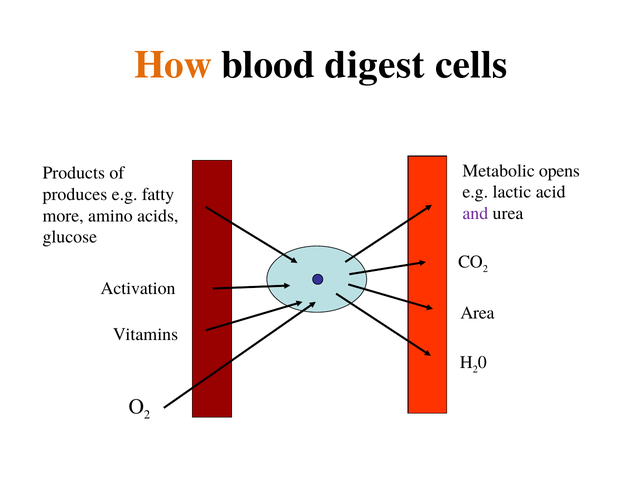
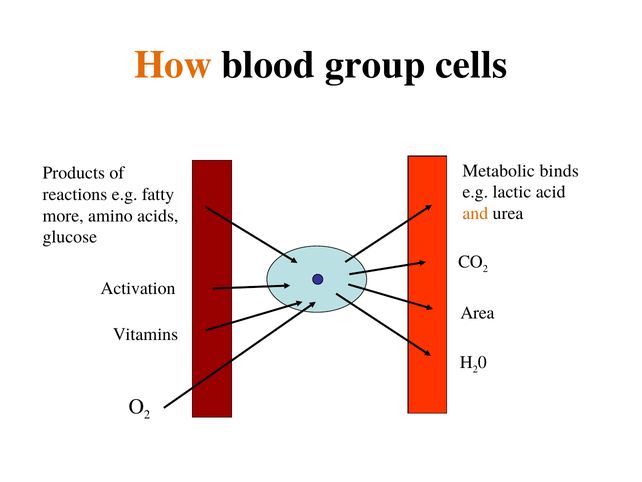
digest: digest -> group
opens: opens -> binds
produces: produces -> reactions
and colour: purple -> orange
